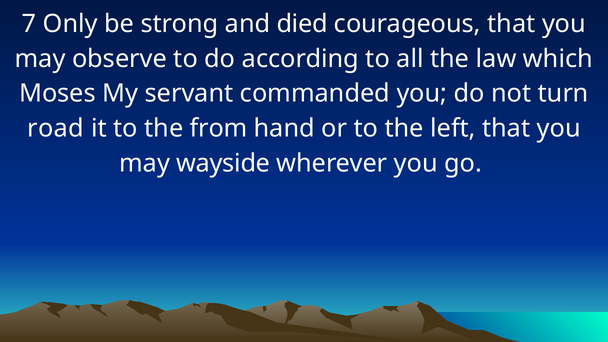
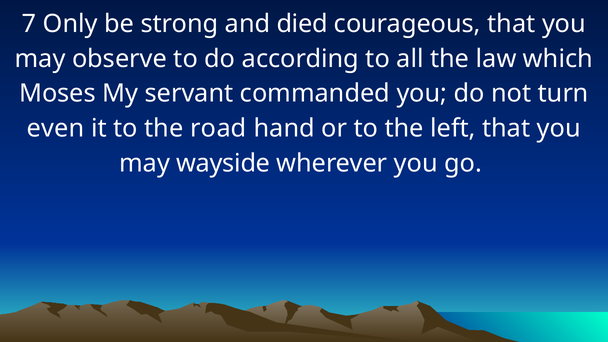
road: road -> even
from: from -> road
